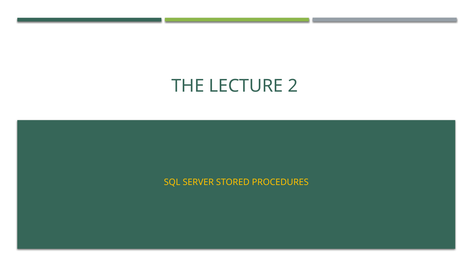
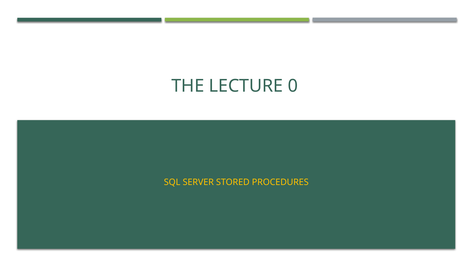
2: 2 -> 0
